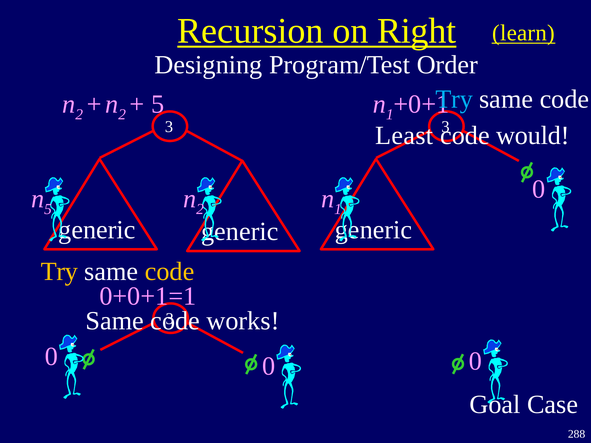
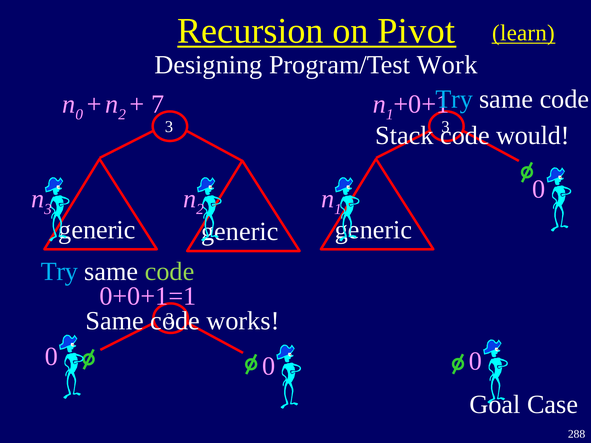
Right: Right -> Pivot
Order: Order -> Work
2 at (79, 114): 2 -> 0
5 at (158, 104): 5 -> 7
Least: Least -> Stack
5 at (48, 209): 5 -> 3
Try at (59, 272) colour: yellow -> light blue
code at (170, 272) colour: yellow -> light green
